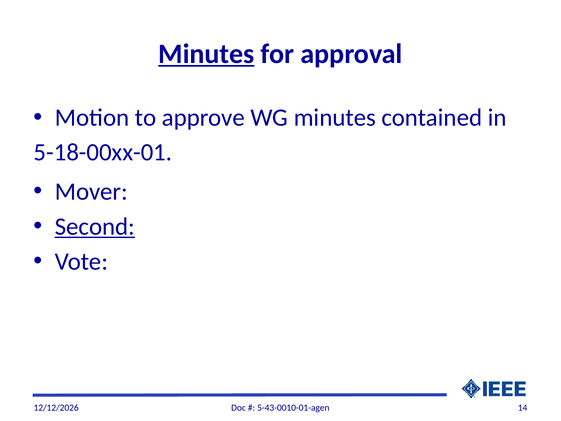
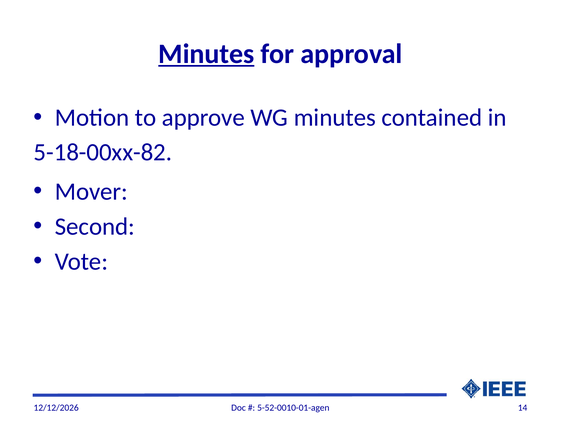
5-18-00xx-01: 5-18-00xx-01 -> 5-18-00xx-82
Second underline: present -> none
5-43-0010-01-agen: 5-43-0010-01-agen -> 5-52-0010-01-agen
